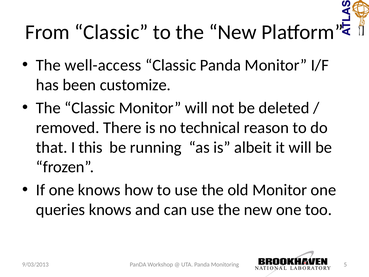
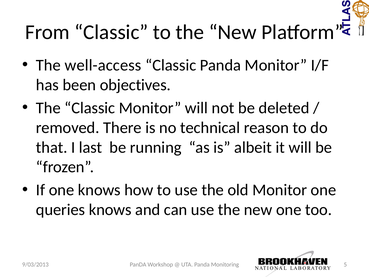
customize: customize -> objectives
this: this -> last
